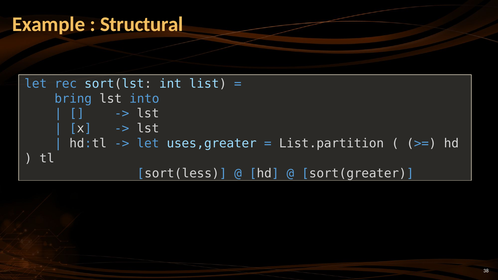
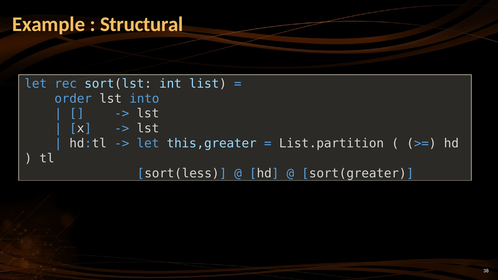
bring: bring -> order
uses,greater: uses,greater -> this,greater
